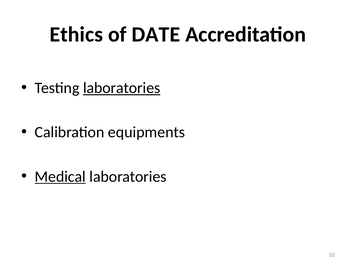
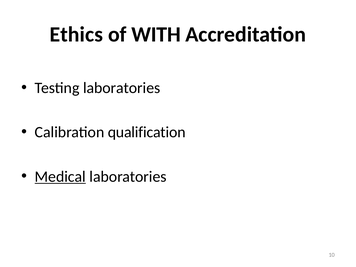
DATE: DATE -> WITH
laboratories at (122, 88) underline: present -> none
equipments: equipments -> qualification
